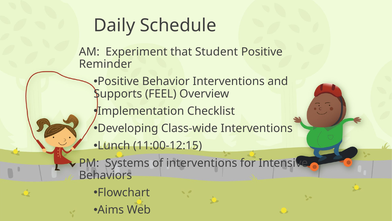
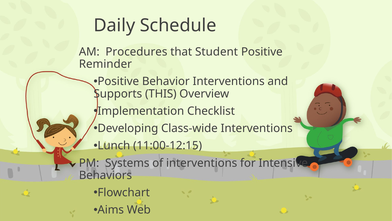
Experiment: Experiment -> Procedures
FEEL: FEEL -> THIS
